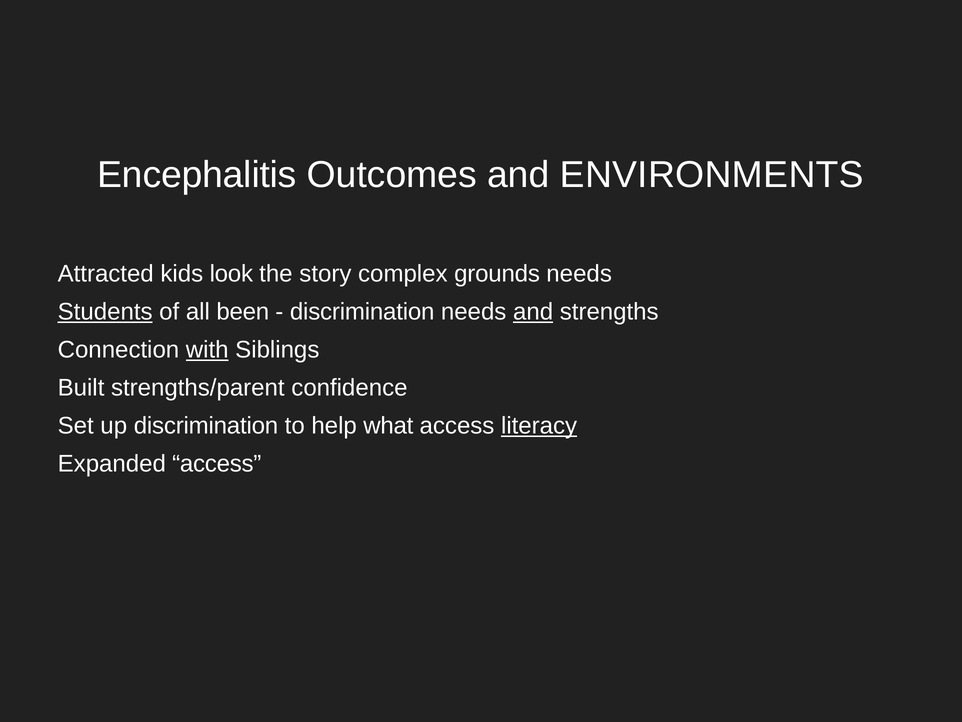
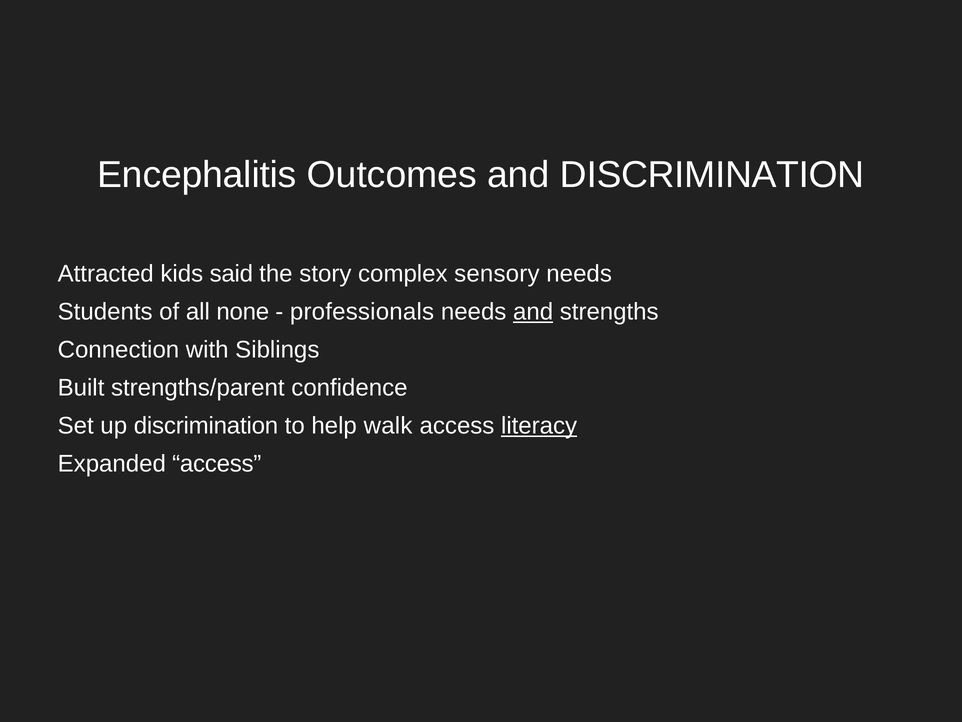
and ENVIRONMENTS: ENVIRONMENTS -> DISCRIMINATION
look: look -> said
grounds: grounds -> sensory
Students underline: present -> none
been: been -> none
discrimination at (362, 312): discrimination -> professionals
with underline: present -> none
what: what -> walk
